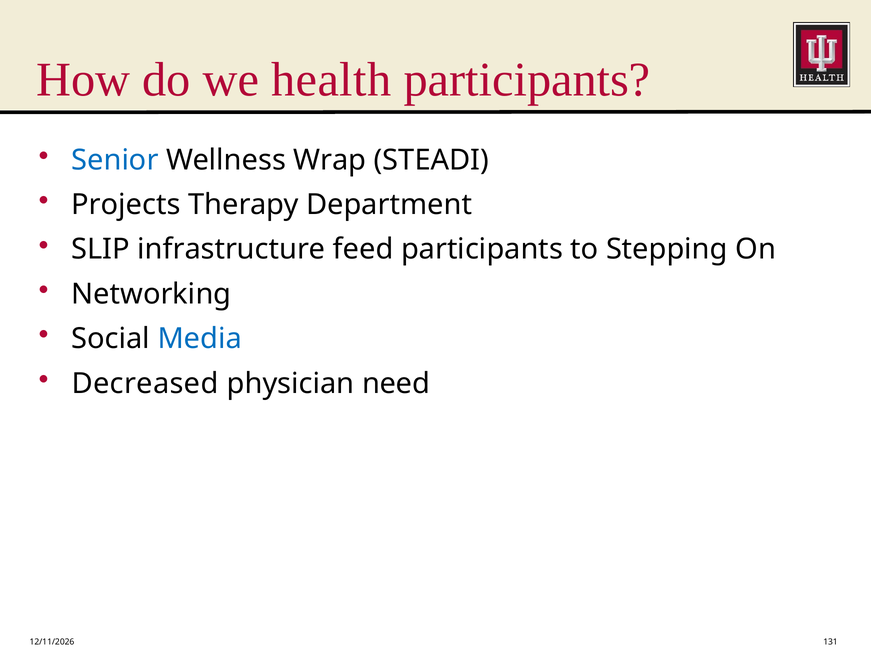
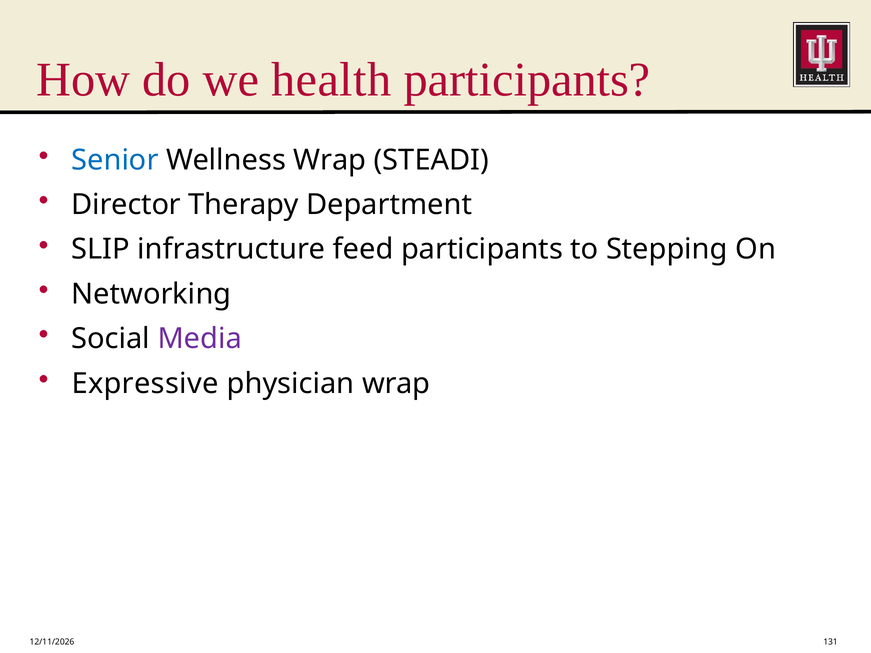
Projects: Projects -> Director
Media colour: blue -> purple
Decreased: Decreased -> Expressive
physician need: need -> wrap
